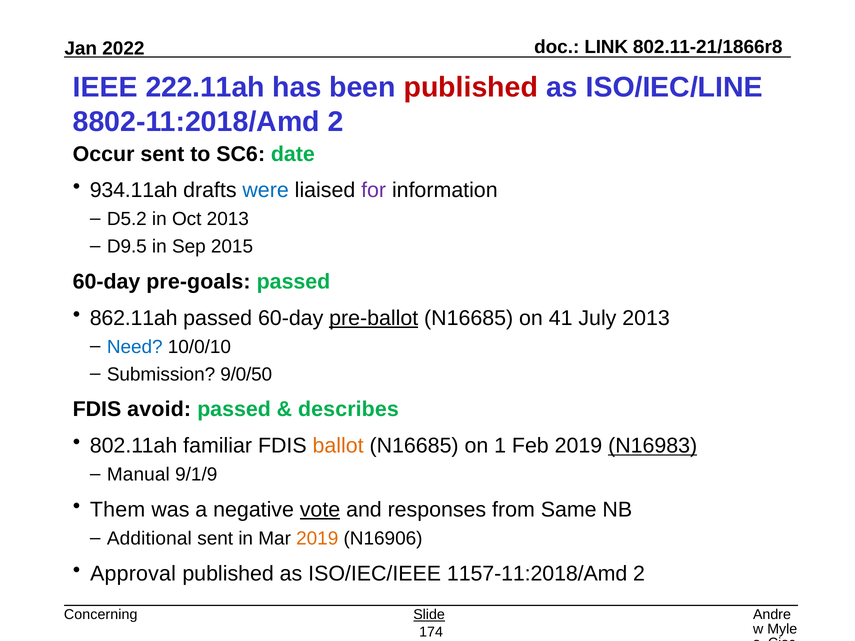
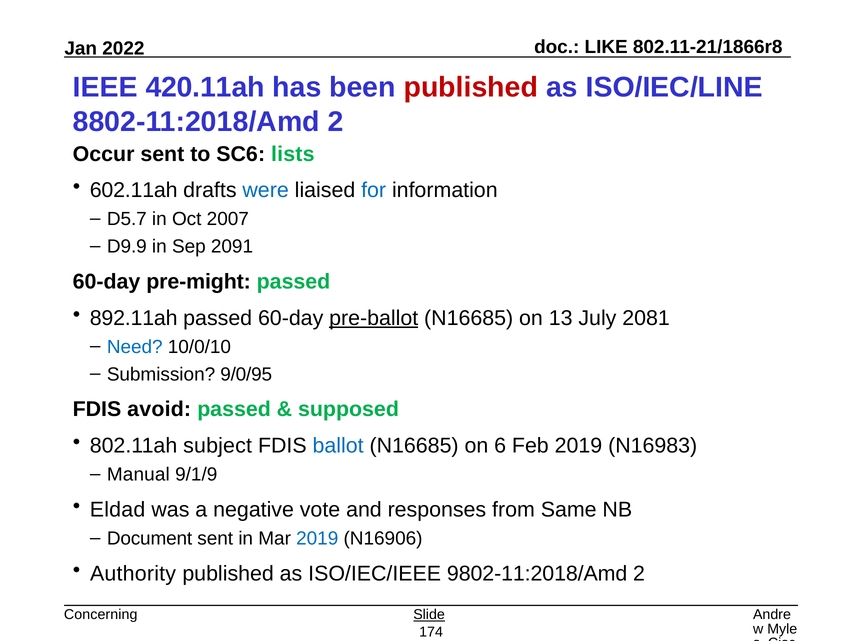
LINK: LINK -> LIKE
222.11ah: 222.11ah -> 420.11ah
date: date -> lists
934.11ah: 934.11ah -> 602.11ah
for colour: purple -> blue
D5.2: D5.2 -> D5.7
Oct 2013: 2013 -> 2007
D9.5: D9.5 -> D9.9
2015: 2015 -> 2091
pre-goals: pre-goals -> pre-might
862.11ah: 862.11ah -> 892.11ah
41: 41 -> 13
July 2013: 2013 -> 2081
9/0/50: 9/0/50 -> 9/0/95
describes: describes -> supposed
familiar: familiar -> subject
ballot colour: orange -> blue
1: 1 -> 6
N16983 underline: present -> none
Them: Them -> Eldad
vote underline: present -> none
Additional: Additional -> Document
2019 at (317, 539) colour: orange -> blue
Approval: Approval -> Authority
1157-11:2018/Amd: 1157-11:2018/Amd -> 9802-11:2018/Amd
